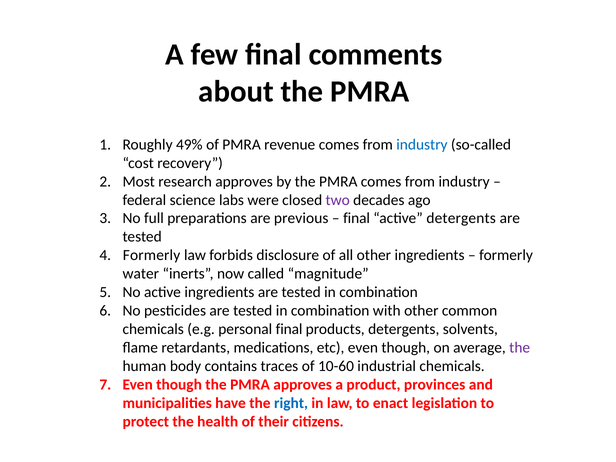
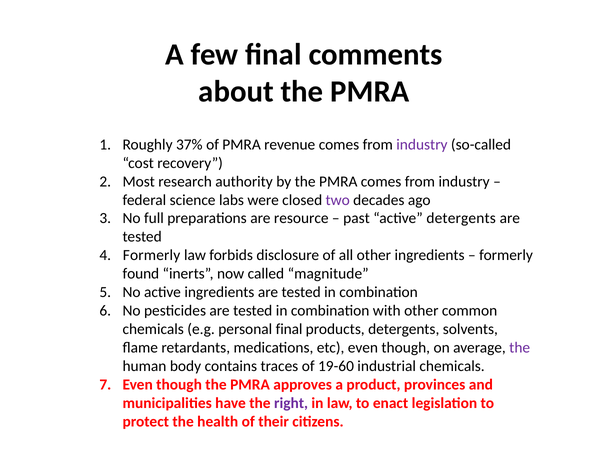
49%: 49% -> 37%
industry at (422, 144) colour: blue -> purple
research approves: approves -> authority
previous: previous -> resource
final at (357, 218): final -> past
water: water -> found
10-60: 10-60 -> 19-60
right colour: blue -> purple
